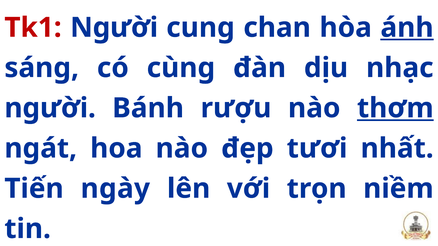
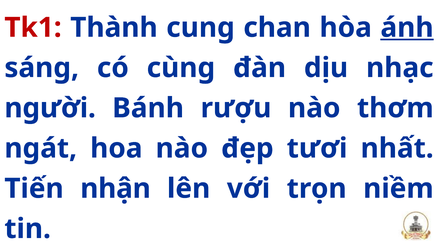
Tk1 Người: Người -> Thành
thơm underline: present -> none
ngày: ngày -> nhận
